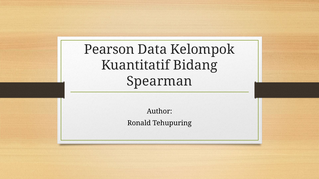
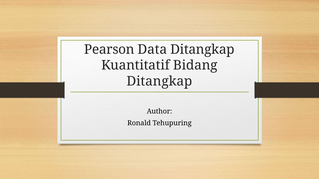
Data Kelompok: Kelompok -> Ditangkap
Spearman at (159, 81): Spearman -> Ditangkap
